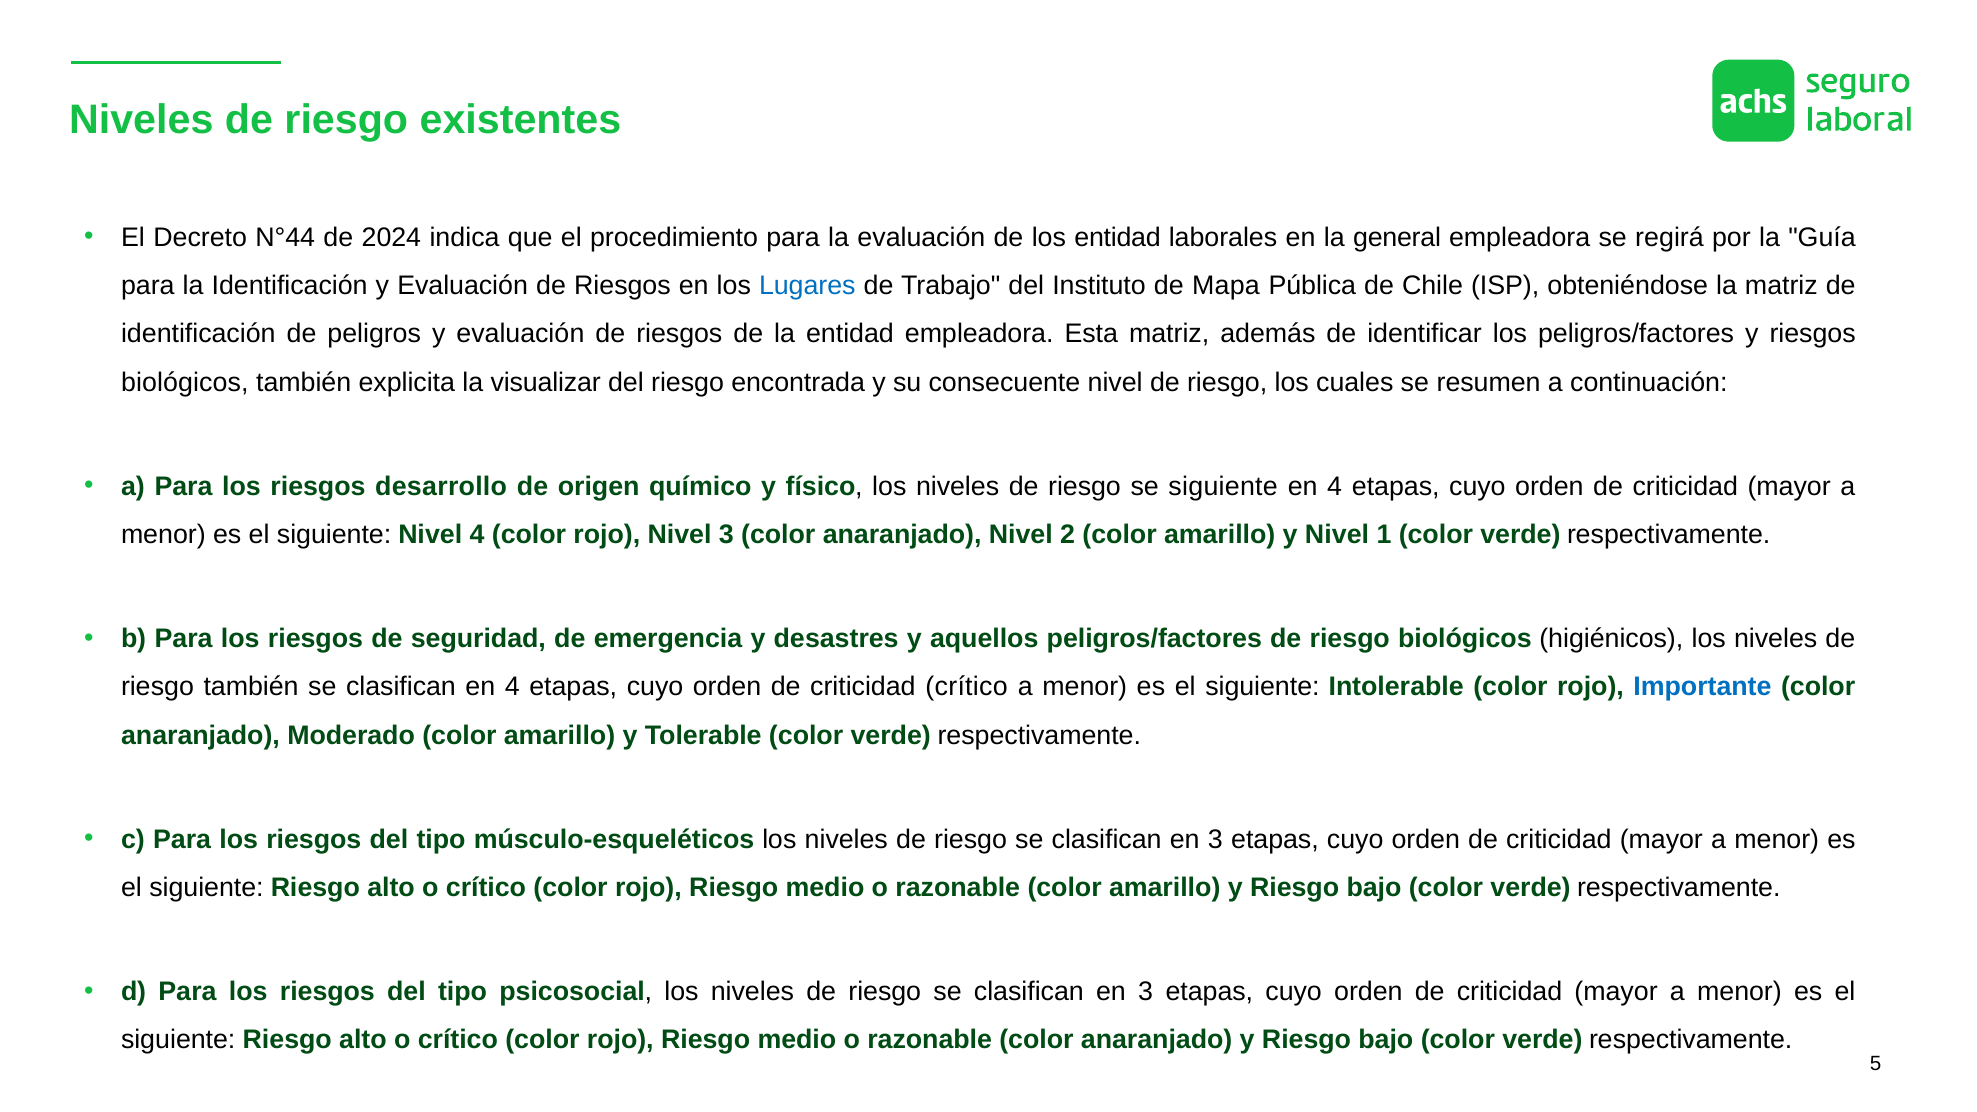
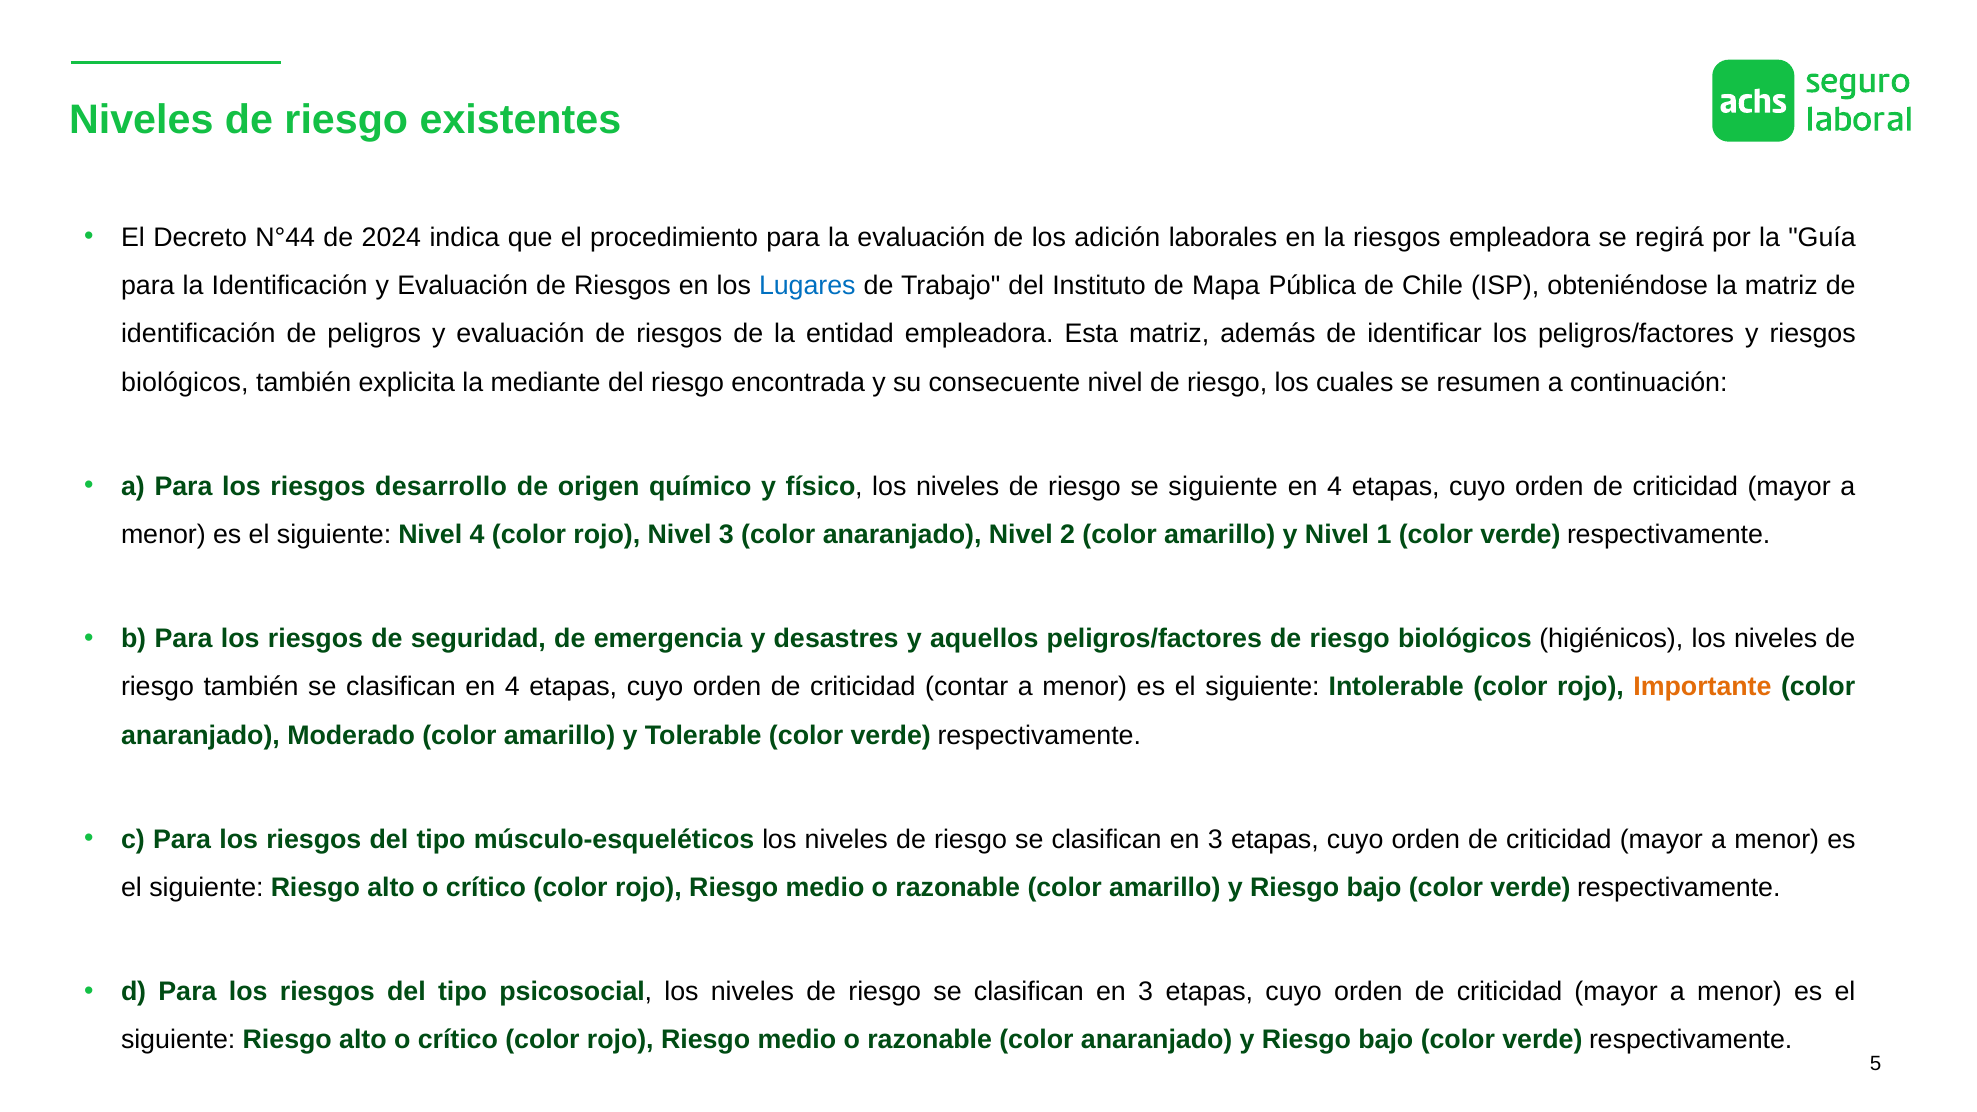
los entidad: entidad -> adición
la general: general -> riesgos
visualizar: visualizar -> mediante
criticidad crítico: crítico -> contar
Importante colour: blue -> orange
